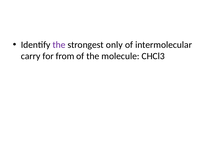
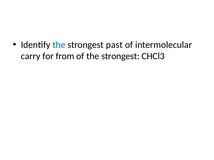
the at (59, 45) colour: purple -> blue
only: only -> past
of the molecule: molecule -> strongest
